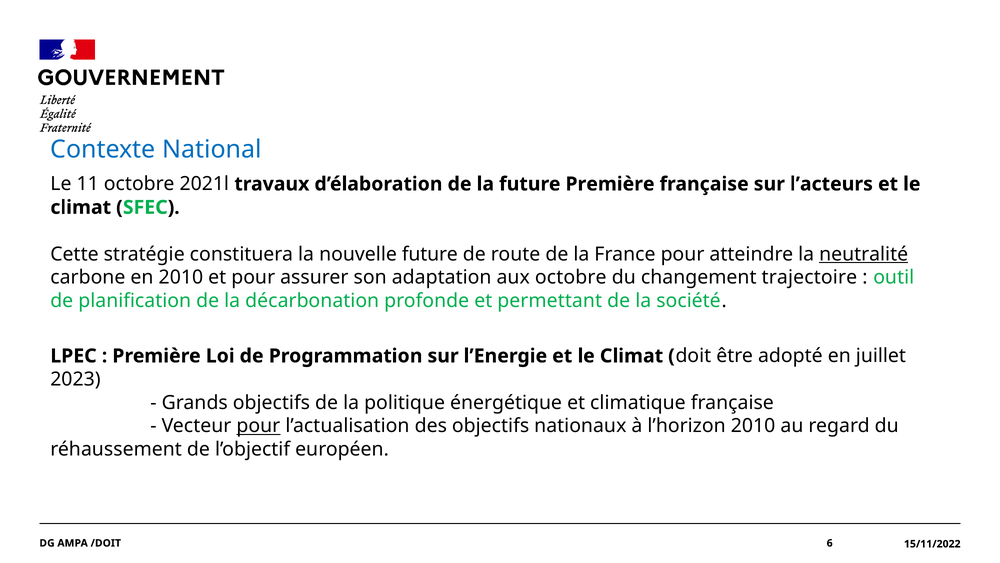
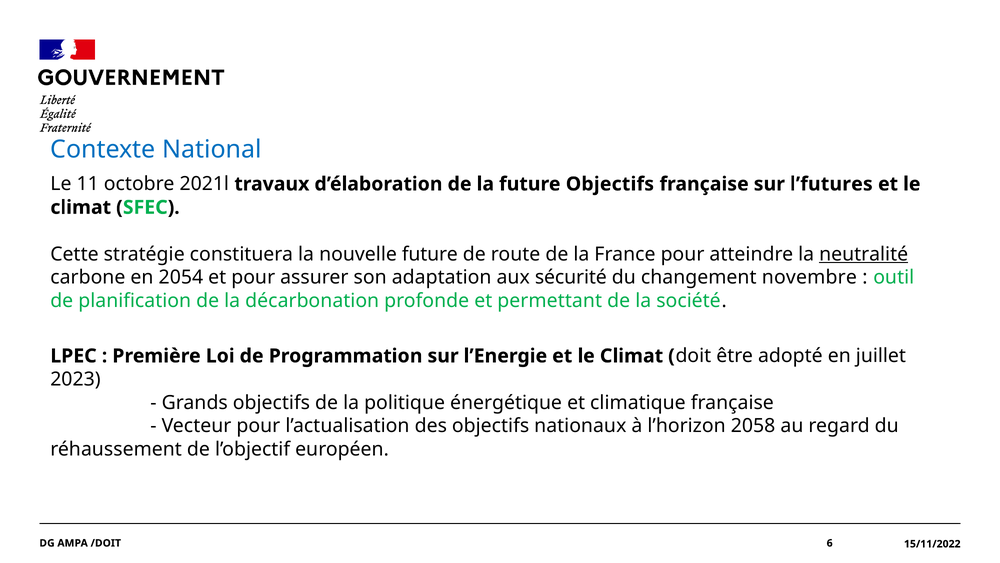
future Première: Première -> Objectifs
l’acteurs: l’acteurs -> l’futures
en 2010: 2010 -> 2054
aux octobre: octobre -> sécurité
trajectoire: trajectoire -> novembre
pour at (258, 426) underline: present -> none
l’horizon 2010: 2010 -> 2058
